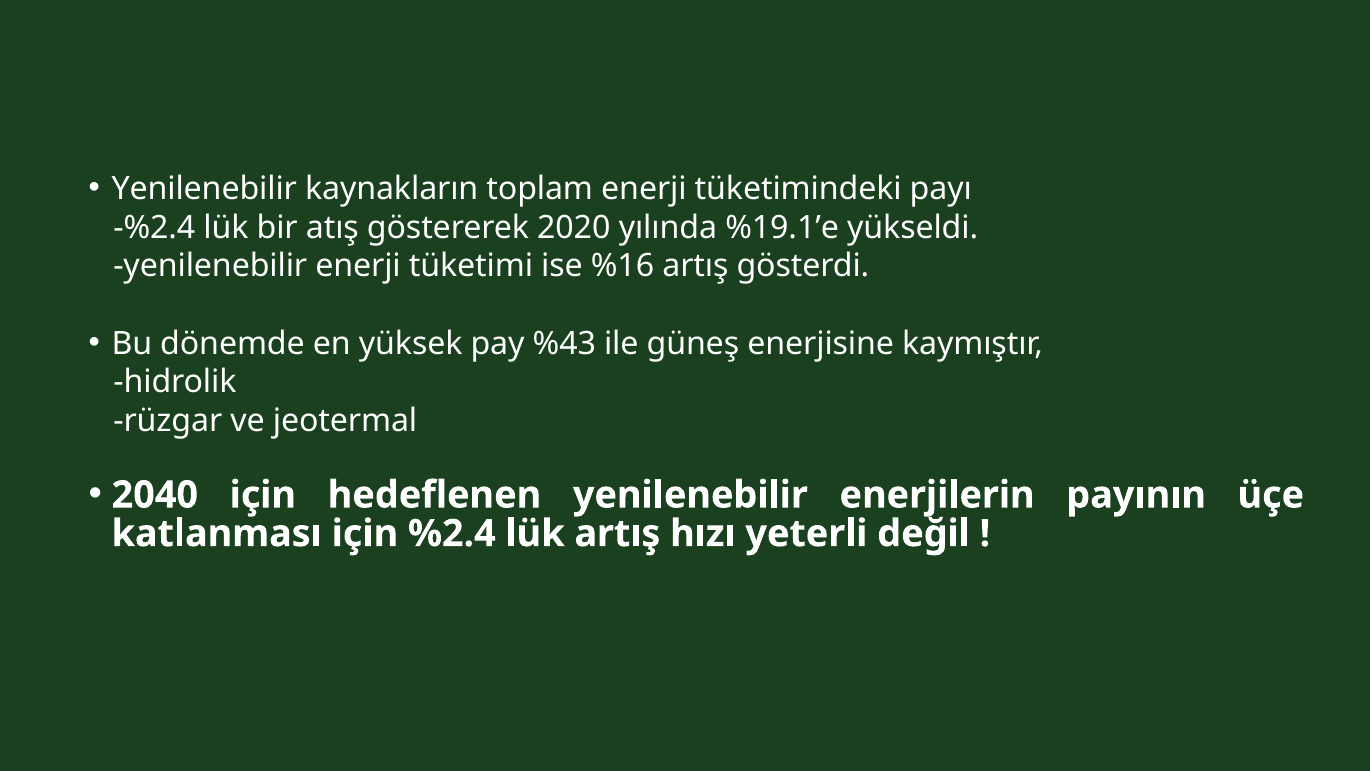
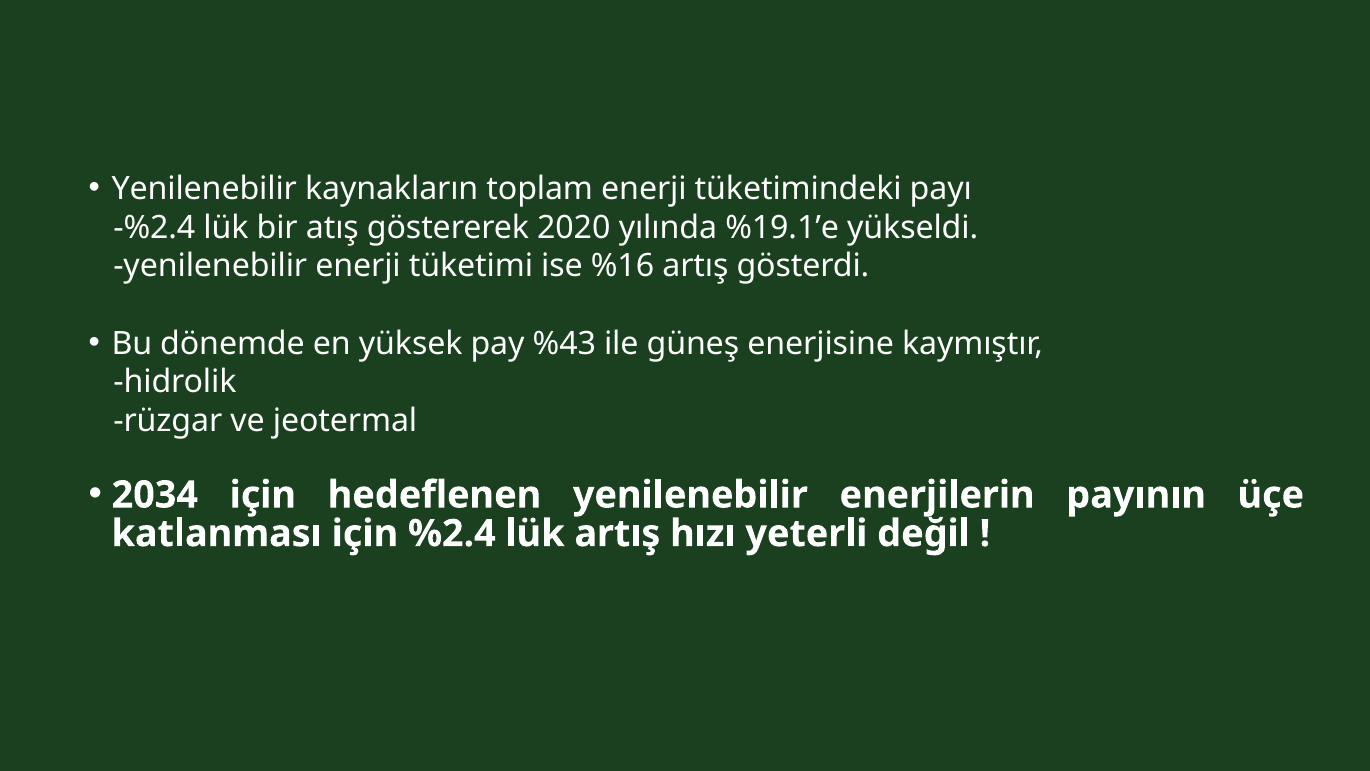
2040: 2040 -> 2034
